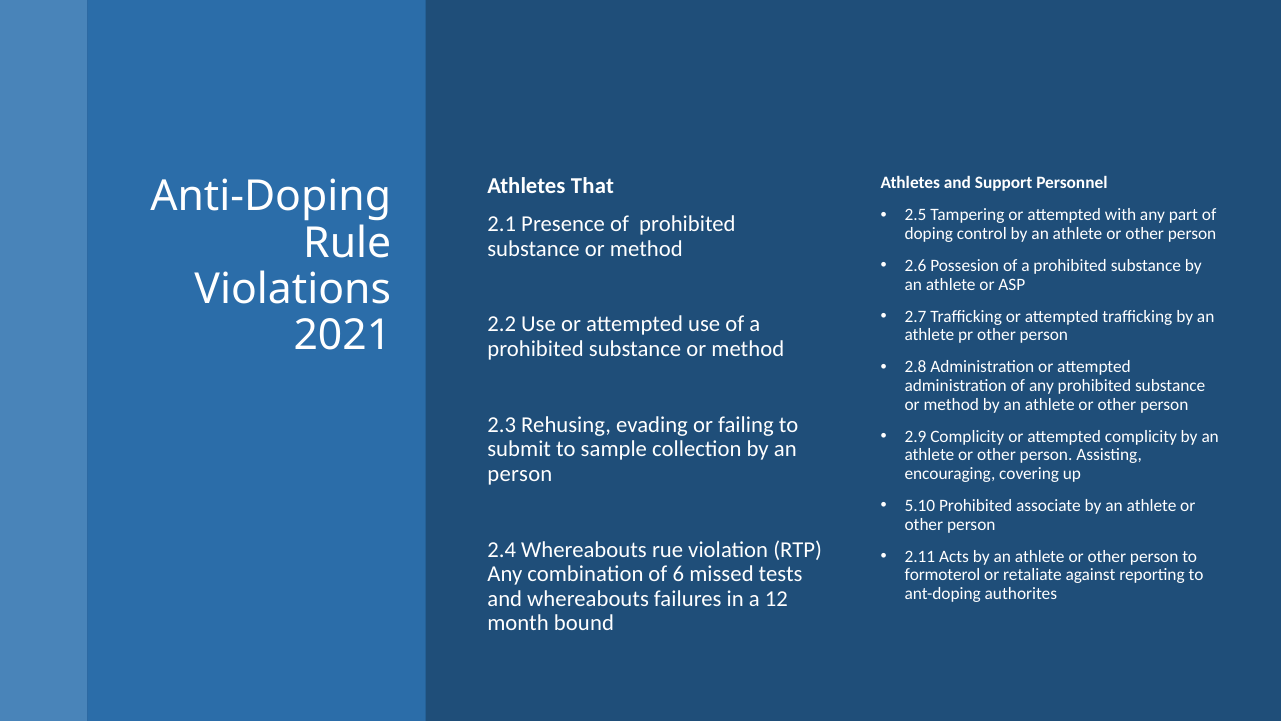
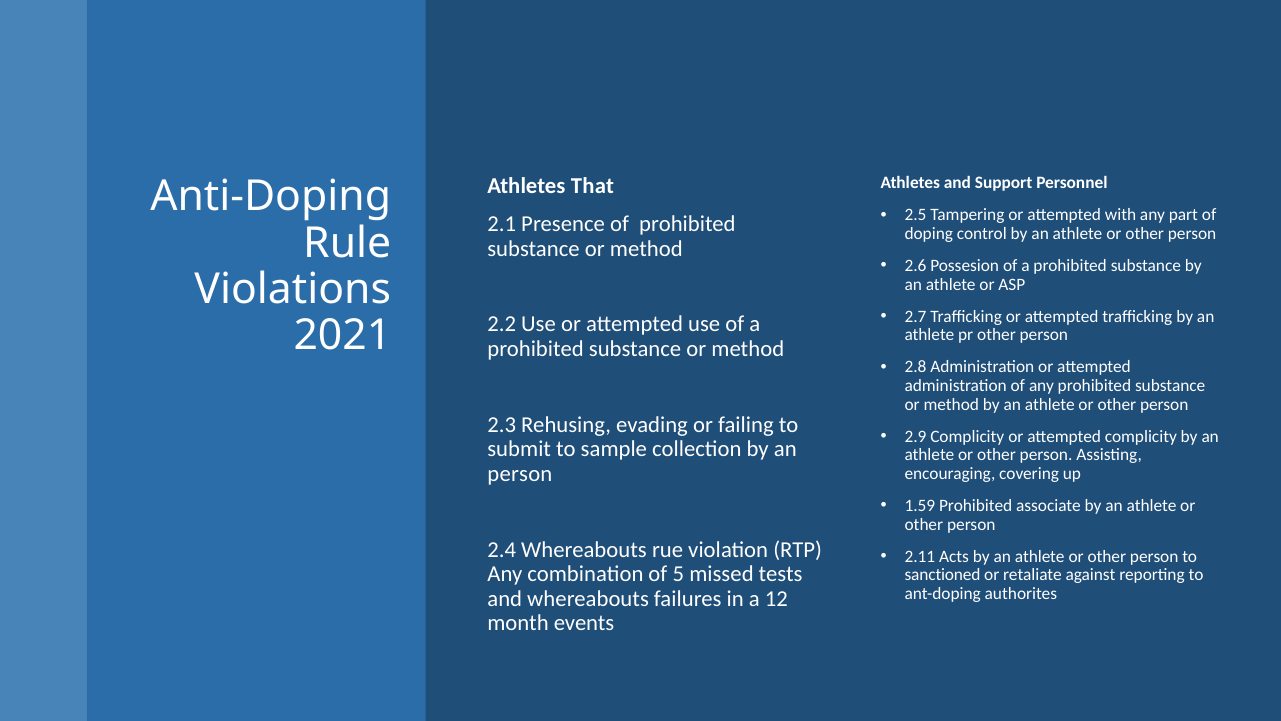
5.10: 5.10 -> 1.59
6: 6 -> 5
formoterol: formoterol -> sanctioned
bound: bound -> events
